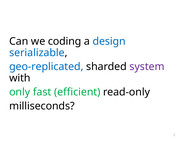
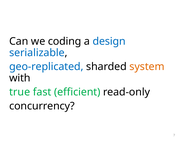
system colour: purple -> orange
only: only -> true
milliseconds: milliseconds -> concurrency
